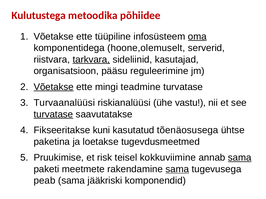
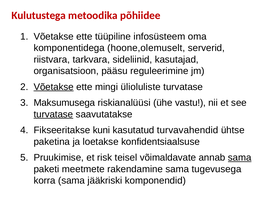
oma underline: present -> none
tarkvara underline: present -> none
teadmine: teadmine -> ülioluliste
Turvaanalüüsi: Turvaanalüüsi -> Maksumusega
tõenäosusega: tõenäosusega -> turvavahendid
tugevdusmeetmed: tugevdusmeetmed -> konfidentsiaalsuse
kokkuviimine: kokkuviimine -> võimaldavate
sama at (177, 170) underline: present -> none
peab: peab -> korra
